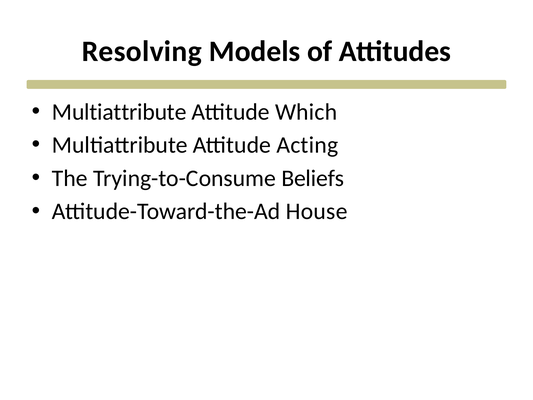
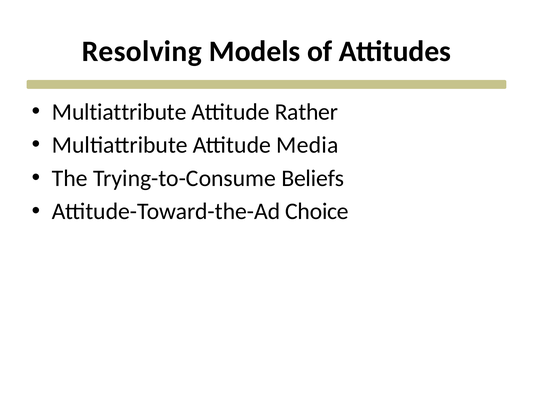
Which: Which -> Rather
Acting: Acting -> Media
House: House -> Choice
